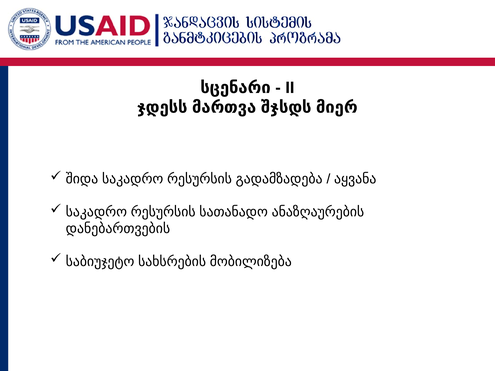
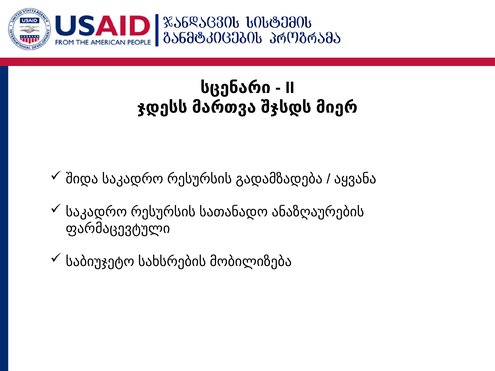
დანებართვების: დანებართვების -> ფარმაცევტული
